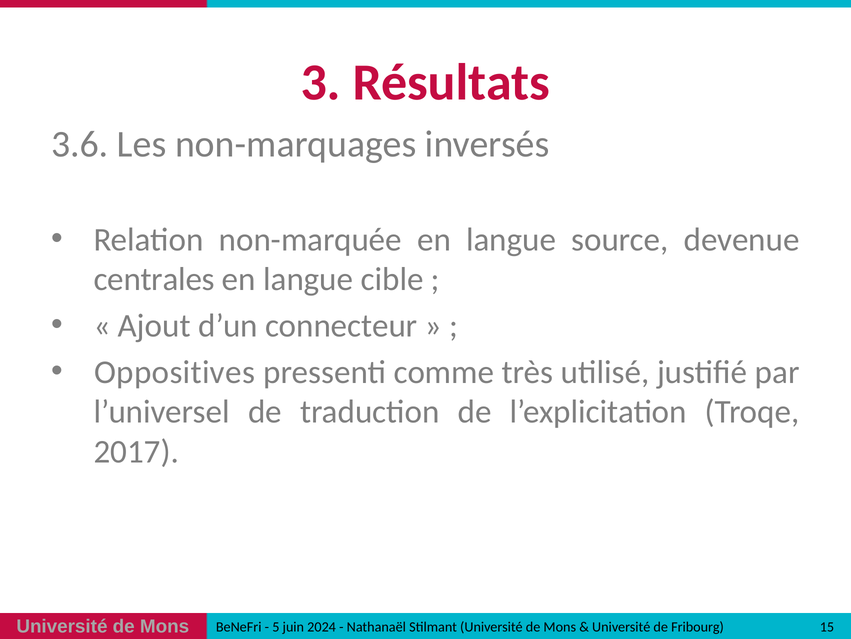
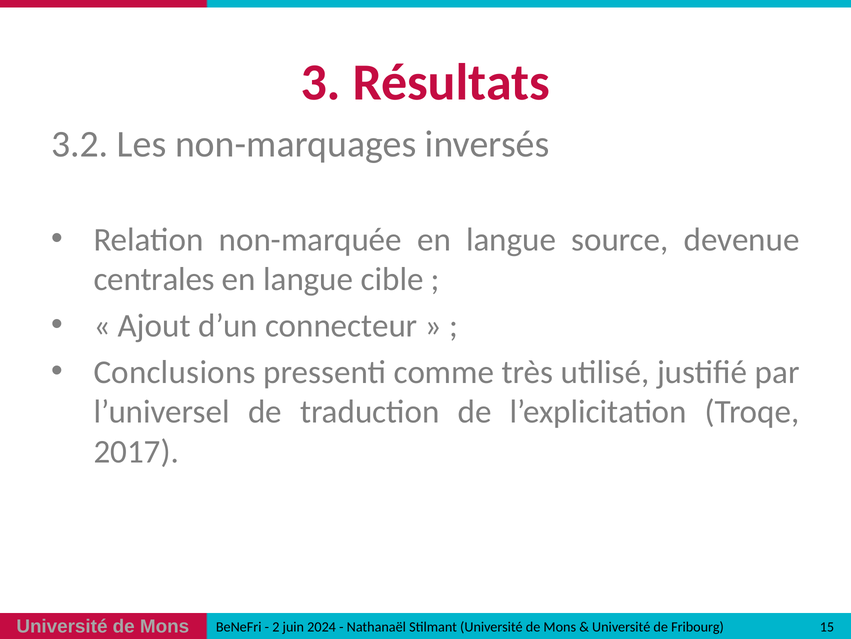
3.6: 3.6 -> 3.2
Oppositives: Oppositives -> Conclusions
5: 5 -> 2
